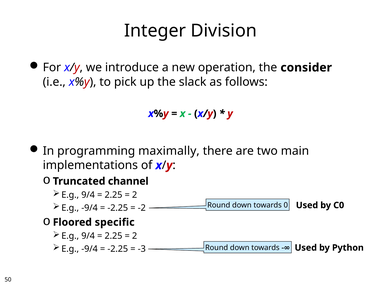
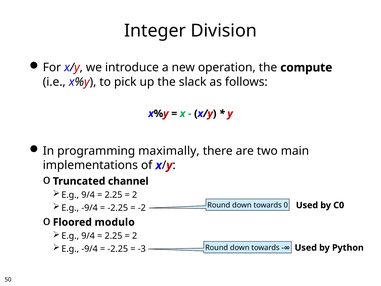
consider: consider -> compute
specific: specific -> modulo
